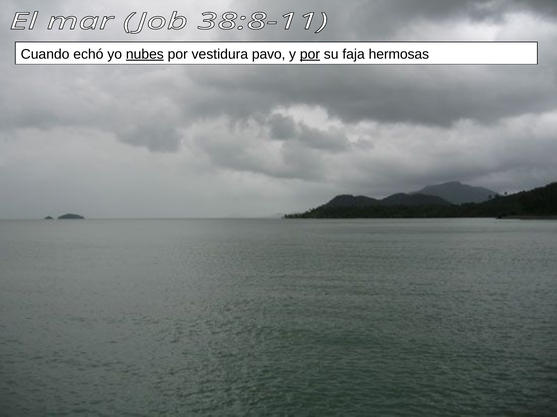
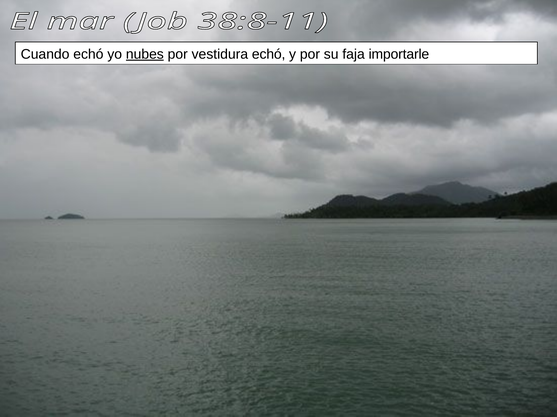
vestidura pavo: pavo -> echó
por at (310, 54) underline: present -> none
hermosas: hermosas -> importarle
